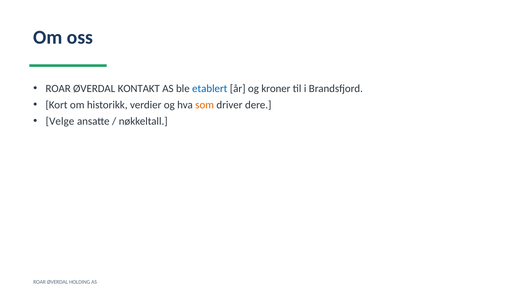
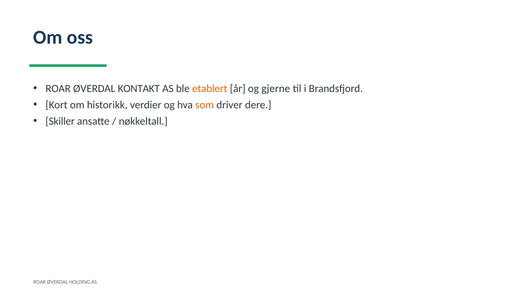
etablert colour: blue -> orange
kroner: kroner -> gjerne
Velge: Velge -> Skiller
